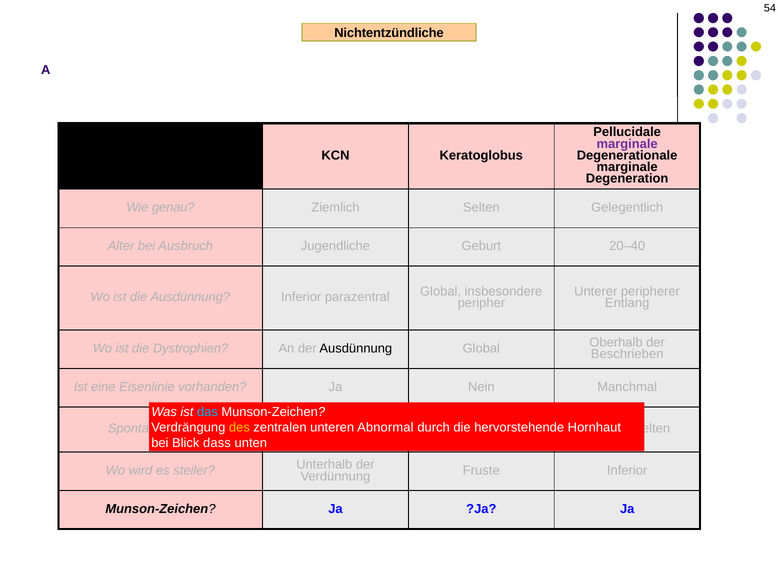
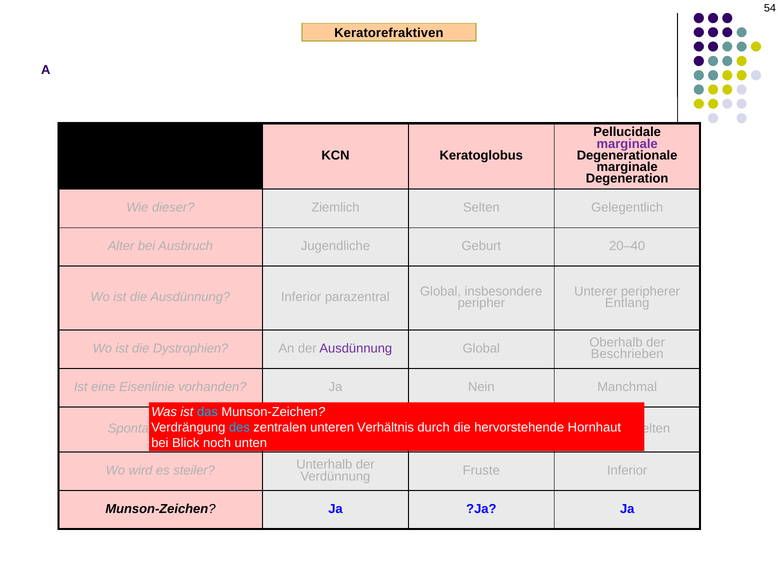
Nichtentzündliche: Nichtentzündliche -> Keratorefraktiven
genau: genau -> dieser
Ausdünnung at (356, 348) colour: black -> purple
des colour: yellow -> light blue
Abnormal: Abnormal -> Verhältnis
dass: dass -> noch
